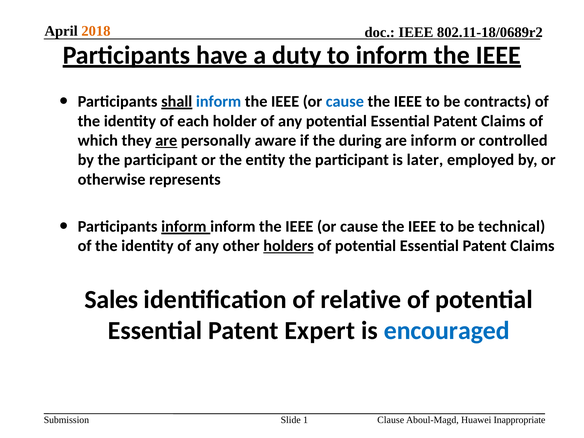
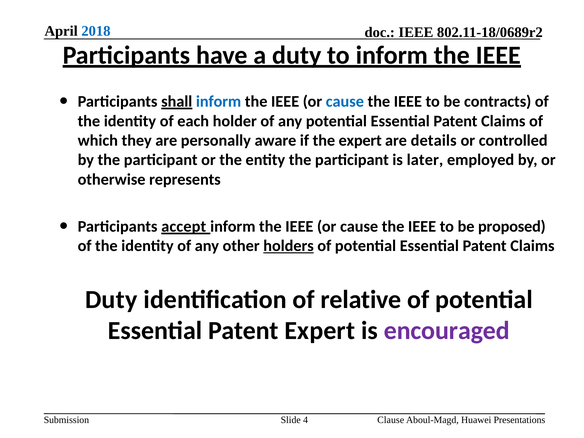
2018 colour: orange -> blue
are at (166, 140) underline: present -> none
the during: during -> expert
are inform: inform -> details
Participants inform: inform -> accept
technical: technical -> proposed
Sales at (111, 299): Sales -> Duty
encouraged colour: blue -> purple
1: 1 -> 4
Inappropriate: Inappropriate -> Presentations
